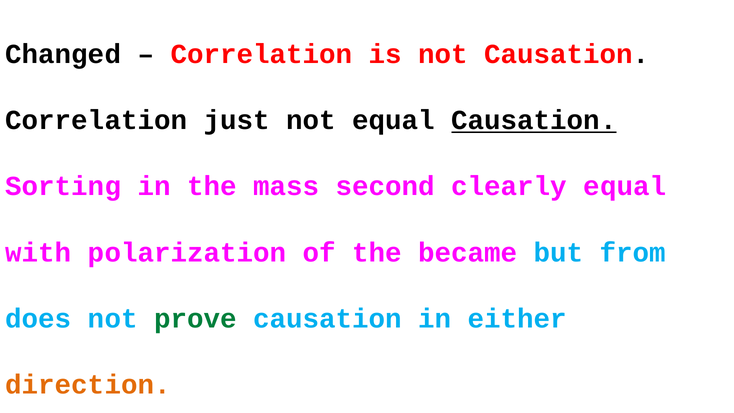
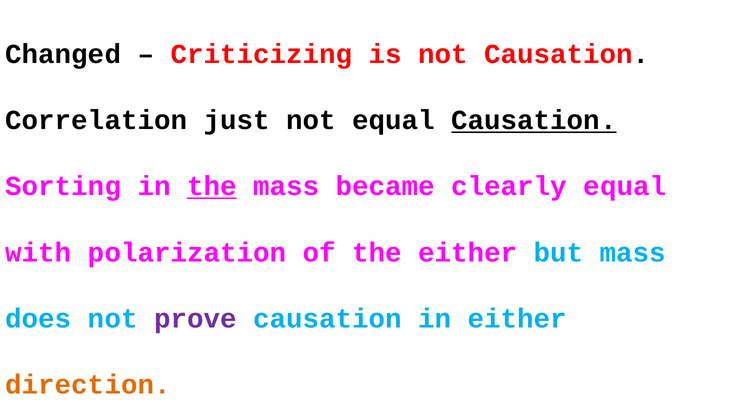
Correlation at (261, 54): Correlation -> Criticizing
the at (212, 186) underline: none -> present
second: second -> became
the became: became -> either
but from: from -> mass
prove colour: green -> purple
